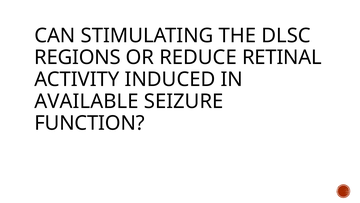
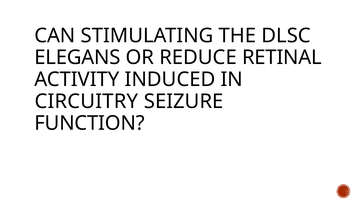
REGIONS: REGIONS -> ELEGANS
AVAILABLE: AVAILABLE -> CIRCUITRY
